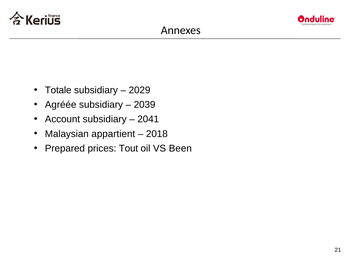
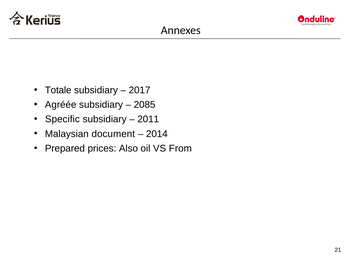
2029: 2029 -> 2017
2039: 2039 -> 2085
Account: Account -> Specific
2041: 2041 -> 2011
appartient: appartient -> document
2018: 2018 -> 2014
Tout: Tout -> Also
Been: Been -> From
